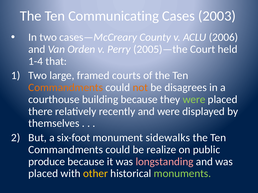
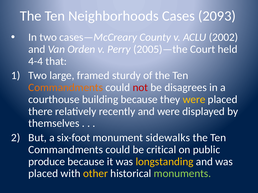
Communicating: Communicating -> Neighborhoods
2003: 2003 -> 2093
2006: 2006 -> 2002
1-4: 1-4 -> 4-4
courts: courts -> sturdy
not colour: orange -> red
were at (194, 100) colour: light green -> yellow
realize: realize -> critical
longstanding colour: pink -> yellow
